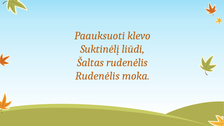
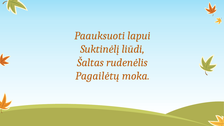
klevo: klevo -> lapui
Rudenėlis at (97, 76): Rudenėlis -> Pagailėtų
